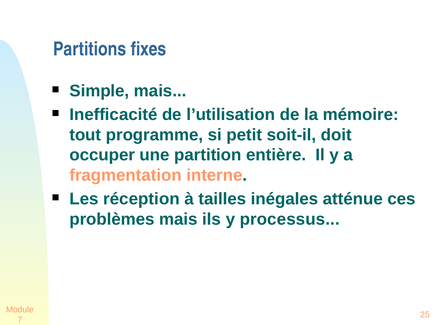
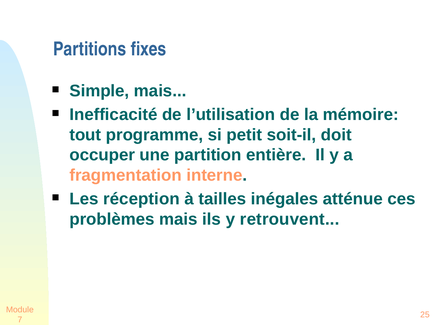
processus: processus -> retrouvent
